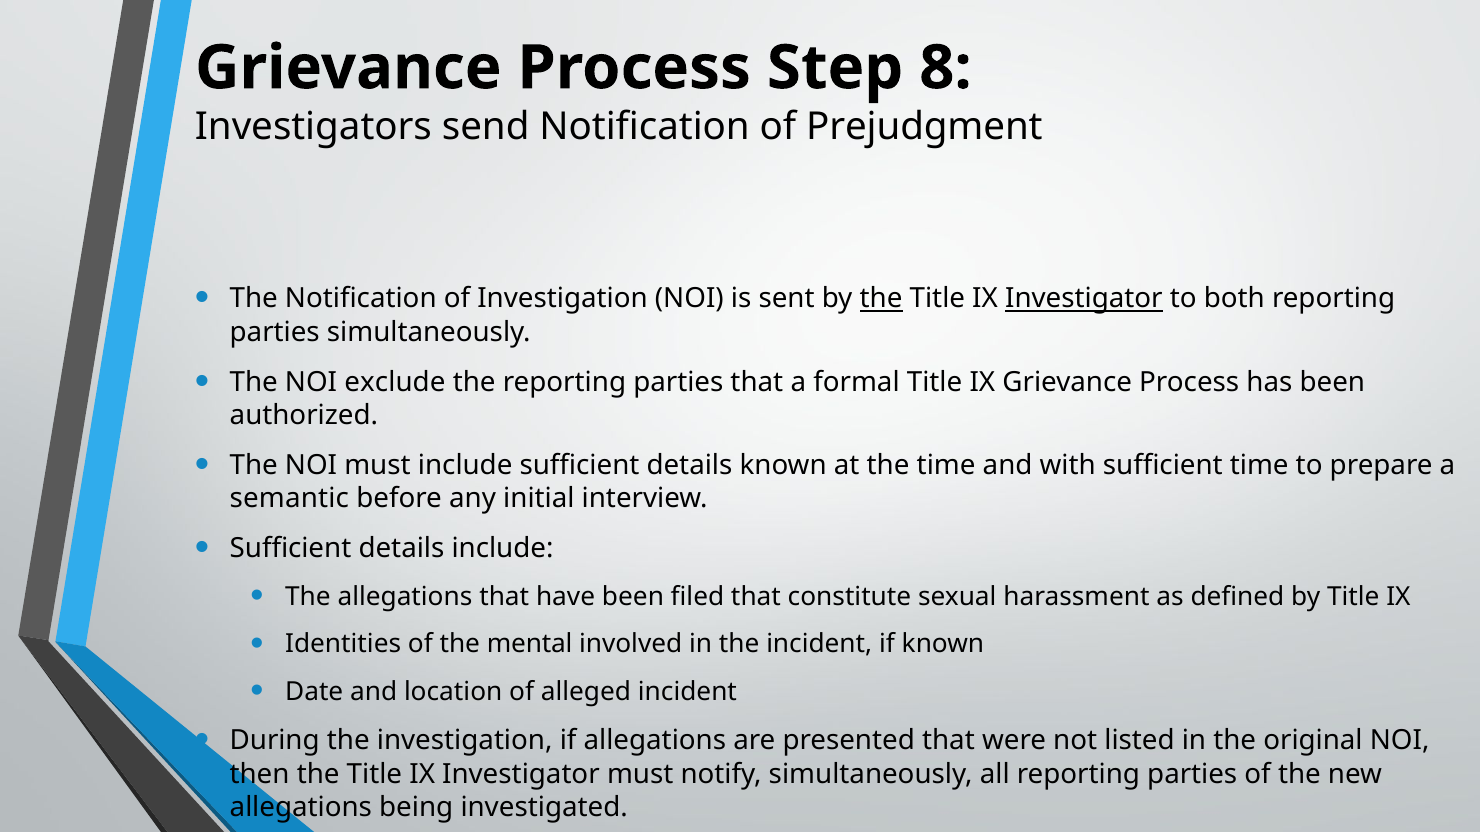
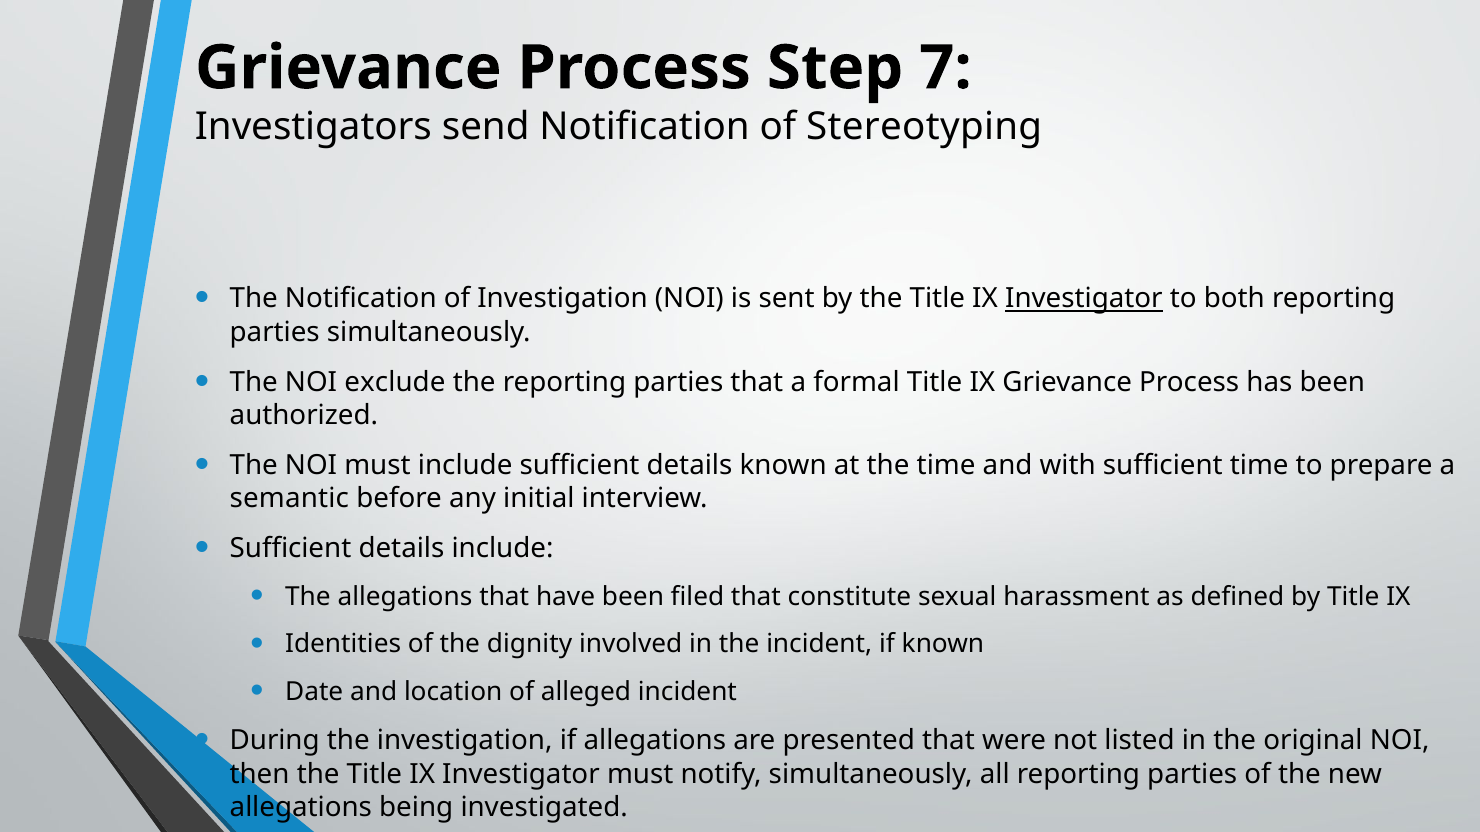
8: 8 -> 7
Prejudgment: Prejudgment -> Stereotyping
the at (881, 299) underline: present -> none
mental: mental -> dignity
